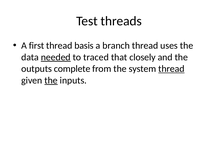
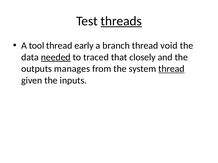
threads underline: none -> present
first: first -> tool
basis: basis -> early
uses: uses -> void
complete: complete -> manages
the at (51, 81) underline: present -> none
